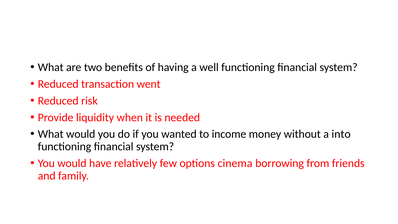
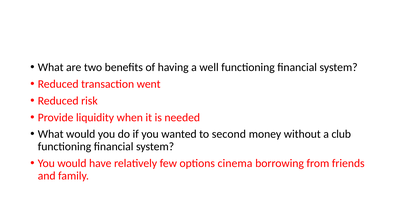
income: income -> second
into: into -> club
